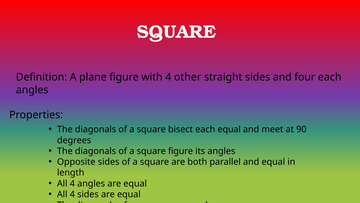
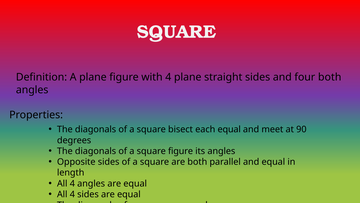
4 other: other -> plane
four each: each -> both
